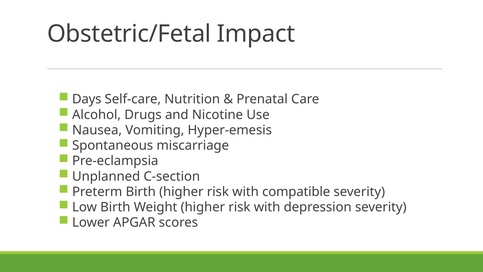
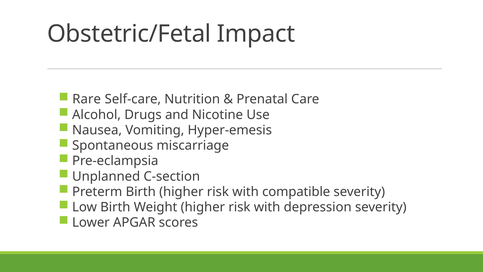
Days: Days -> Rare
